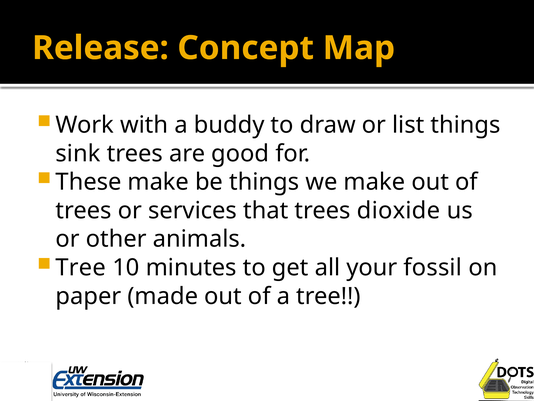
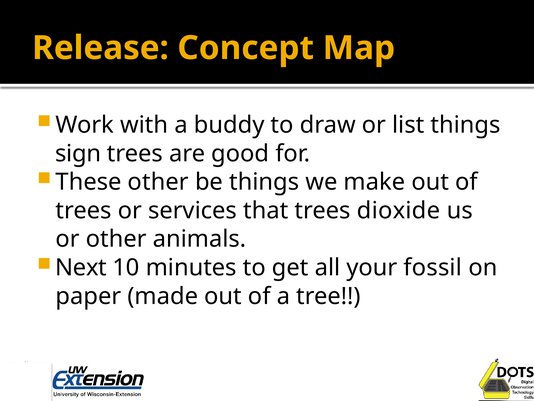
sink: sink -> sign
These make: make -> other
Tree at (81, 267): Tree -> Next
